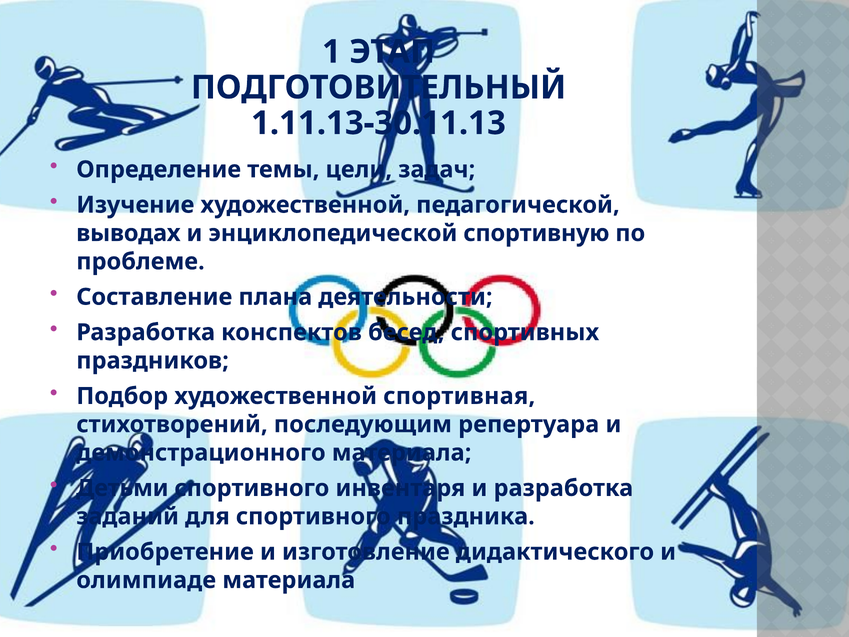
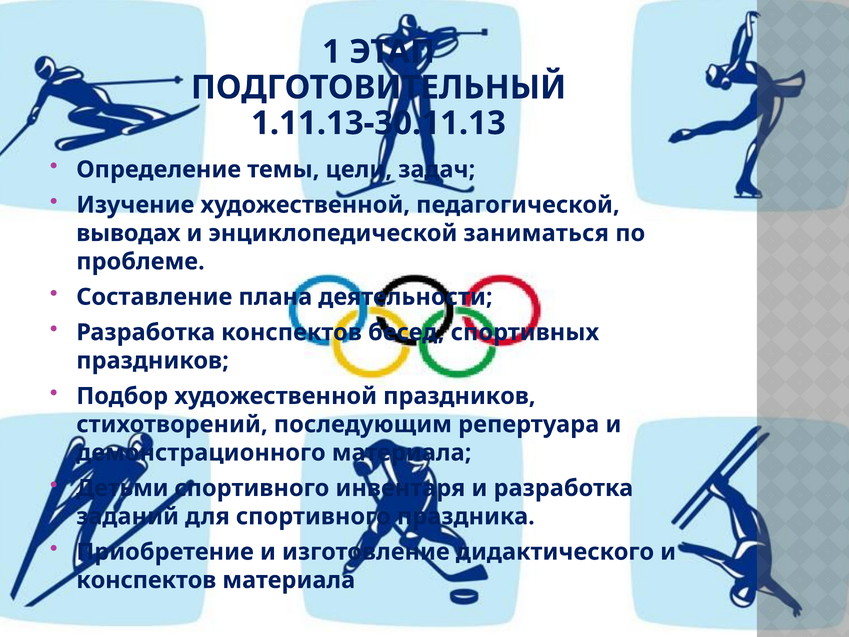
спортивную: спортивную -> заниматься
художественной спортивная: спортивная -> праздников
олимпиаде at (146, 580): олимпиаде -> конспектов
